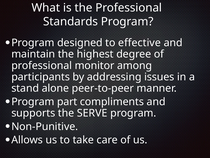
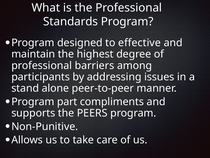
monitor: monitor -> barriers
SERVE: SERVE -> PEERS
